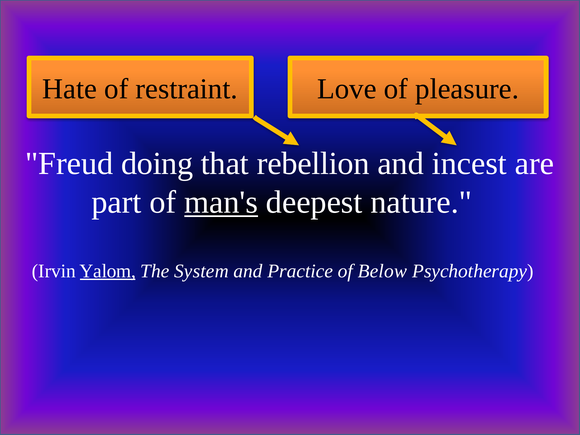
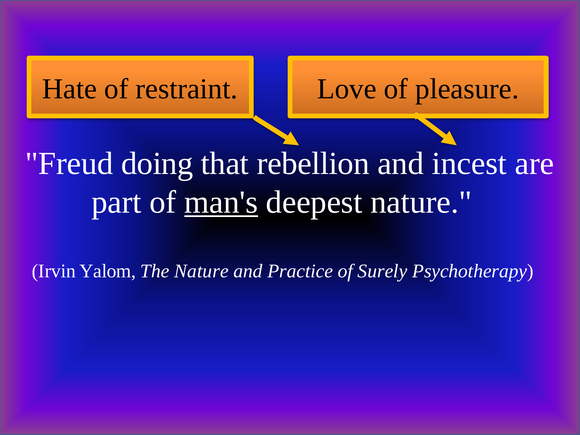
Yalom underline: present -> none
The System: System -> Nature
Below: Below -> Surely
